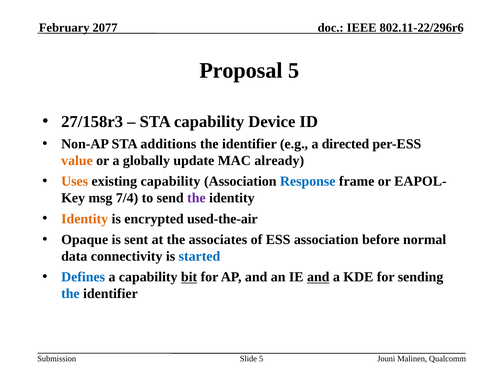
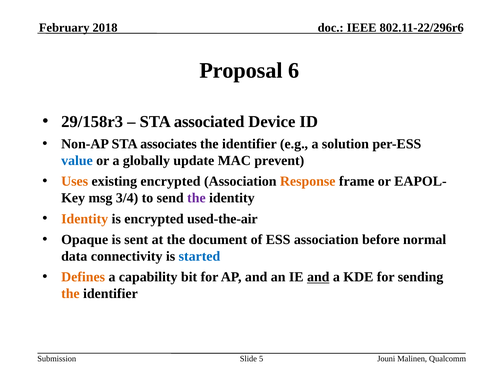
2077: 2077 -> 2018
Proposal 5: 5 -> 6
27/158r3: 27/158r3 -> 29/158r3
STA capability: capability -> associated
additions: additions -> associates
directed: directed -> solution
value colour: orange -> blue
already: already -> prevent
existing capability: capability -> encrypted
Response colour: blue -> orange
7/4: 7/4 -> 3/4
associates: associates -> document
Defines colour: blue -> orange
bit underline: present -> none
the at (70, 294) colour: blue -> orange
